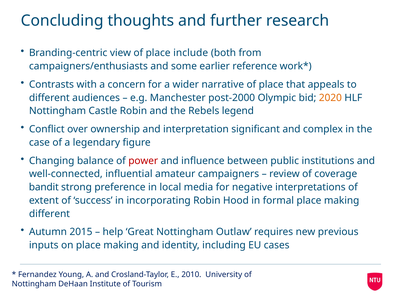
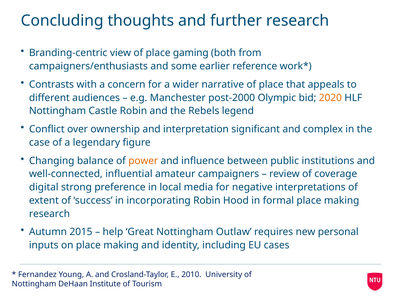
include: include -> gaming
power colour: red -> orange
bandit: bandit -> digital
different at (49, 214): different -> research
previous: previous -> personal
